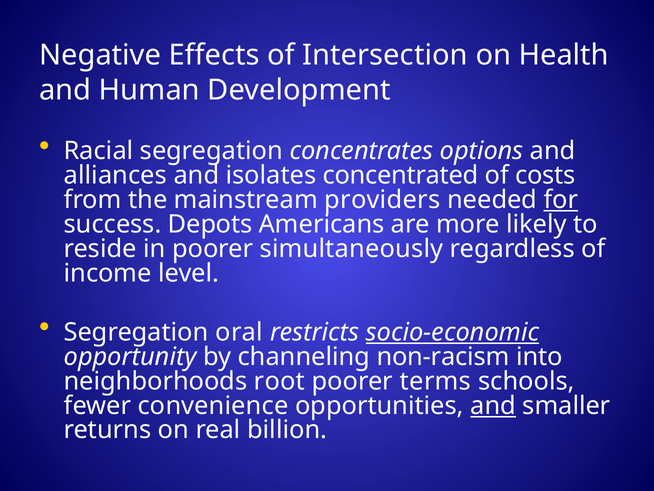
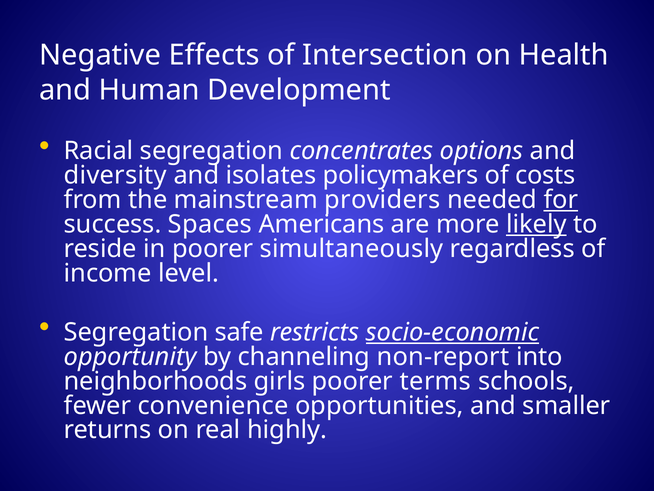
alliances: alliances -> diversity
concentrated: concentrated -> policymakers
Depots: Depots -> Spaces
likely underline: none -> present
oral: oral -> safe
non-racism: non-racism -> non-report
root: root -> girls
and at (493, 405) underline: present -> none
billion: billion -> highly
